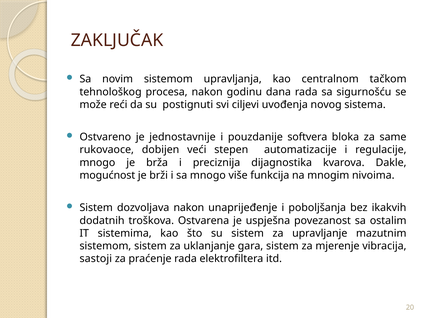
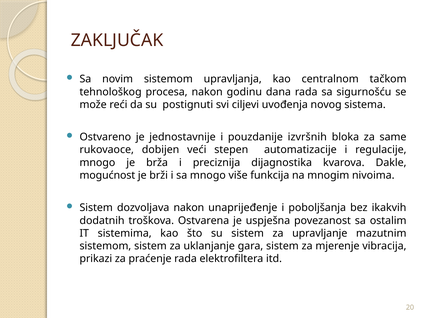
softvera: softvera -> izvršnih
sastoji: sastoji -> prikazi
